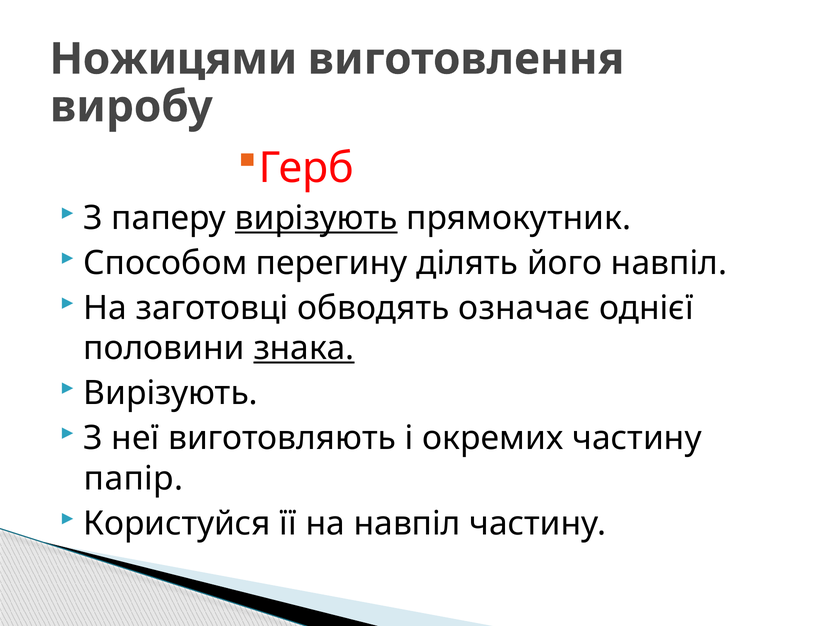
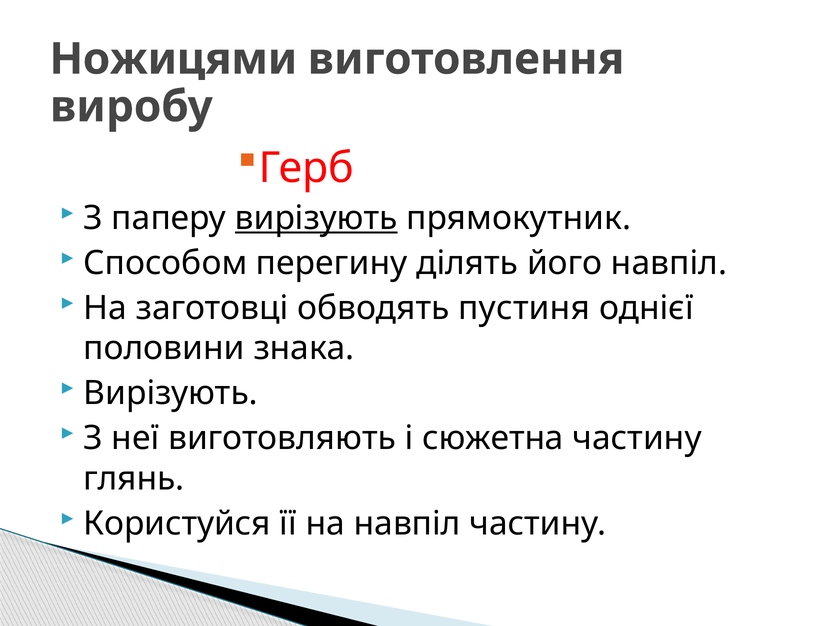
означає: означає -> пустиня
знака underline: present -> none
окремих: окремих -> сюжетна
папір: папір -> глянь
